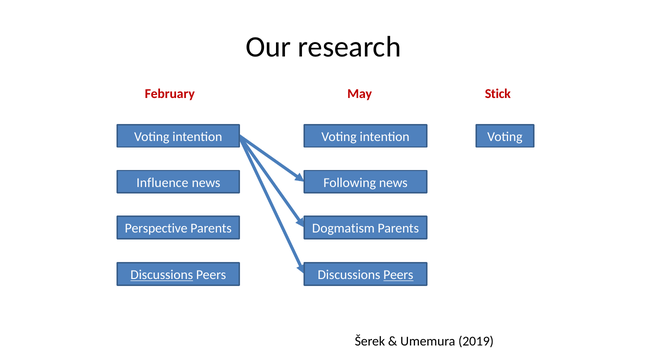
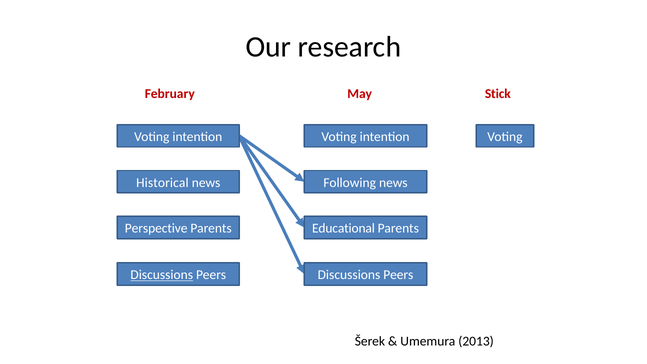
Influence: Influence -> Historical
Dogmatism: Dogmatism -> Educational
Peers at (398, 275) underline: present -> none
2019: 2019 -> 2013
